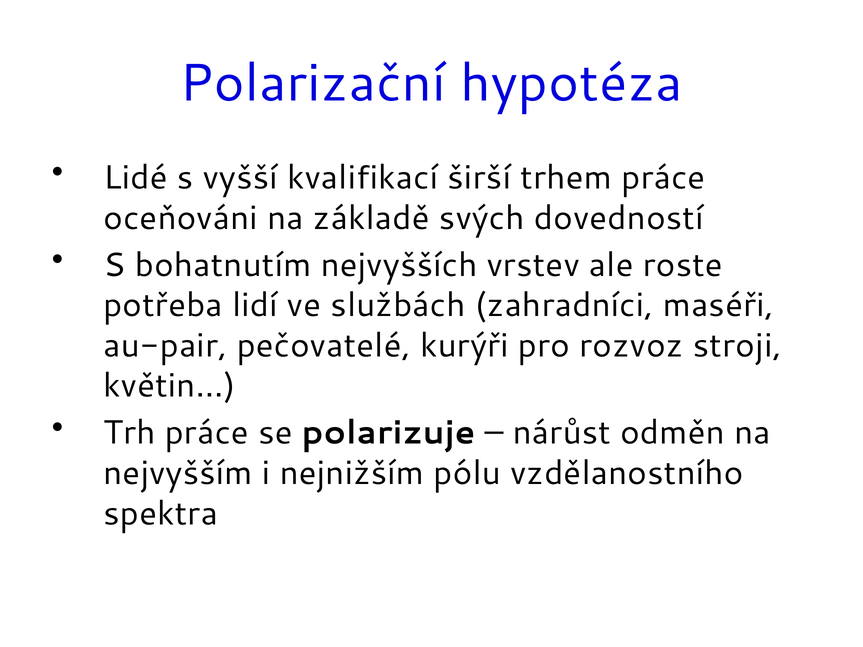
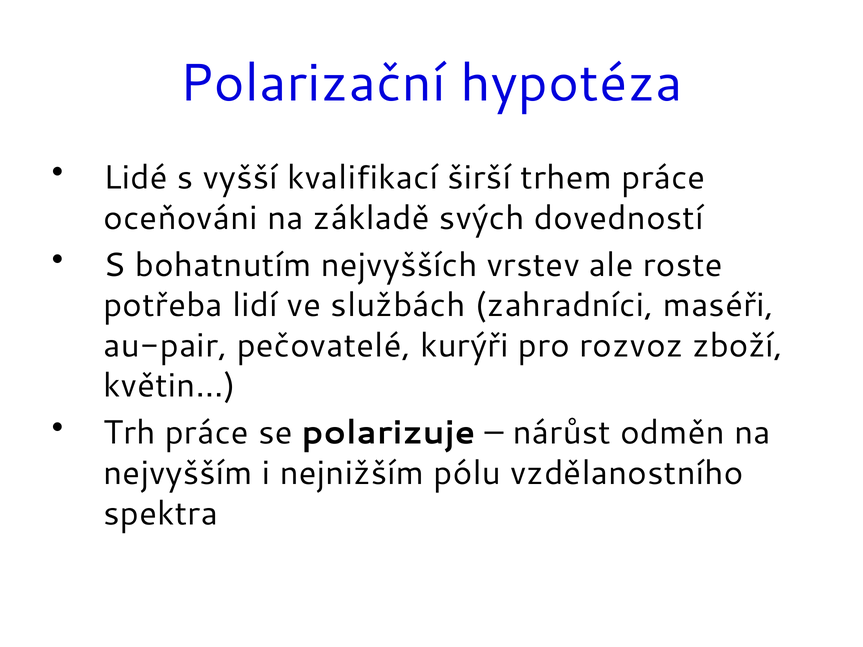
stroji: stroji -> zboží
